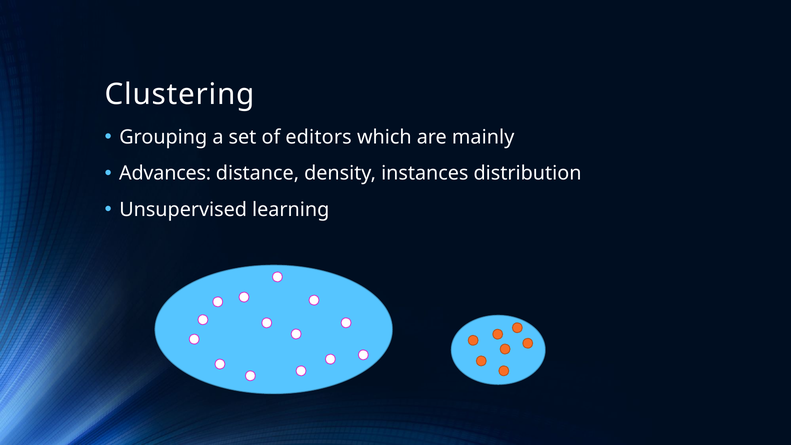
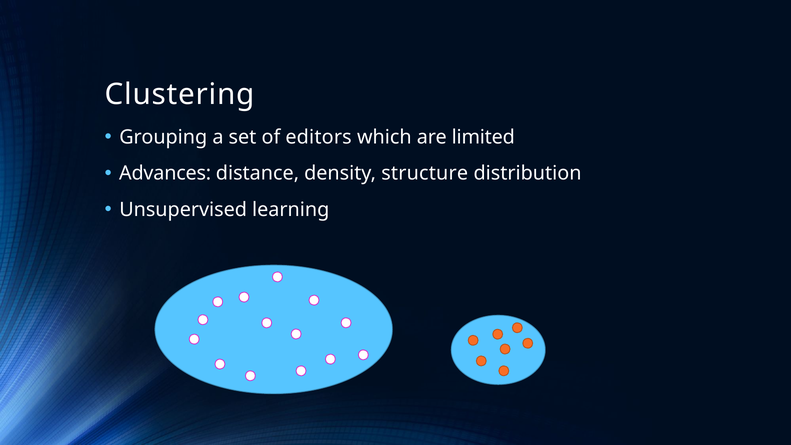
mainly: mainly -> limited
instances: instances -> structure
